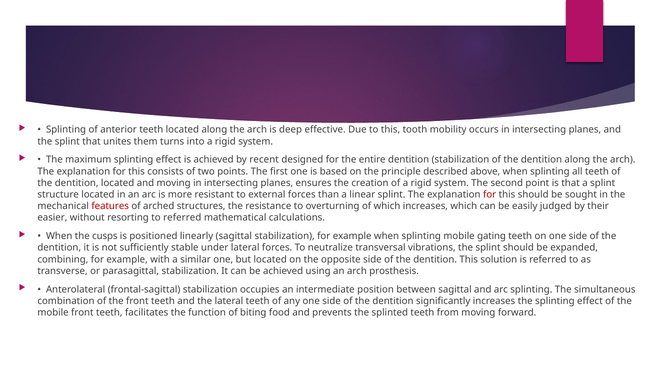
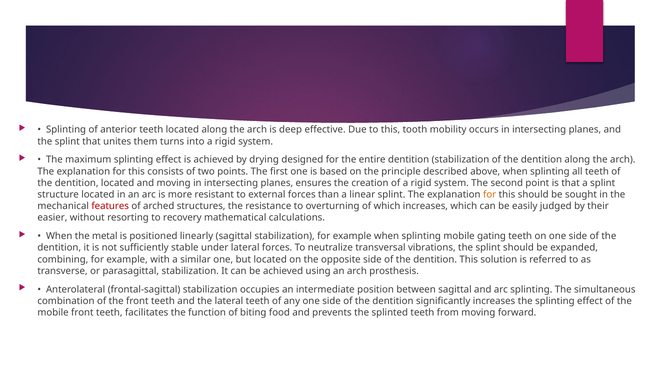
recent: recent -> drying
for at (490, 194) colour: red -> orange
to referred: referred -> recovery
cusps: cusps -> metal
